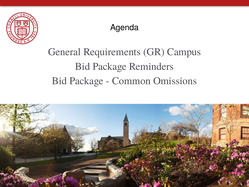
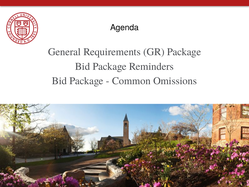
GR Campus: Campus -> Package
